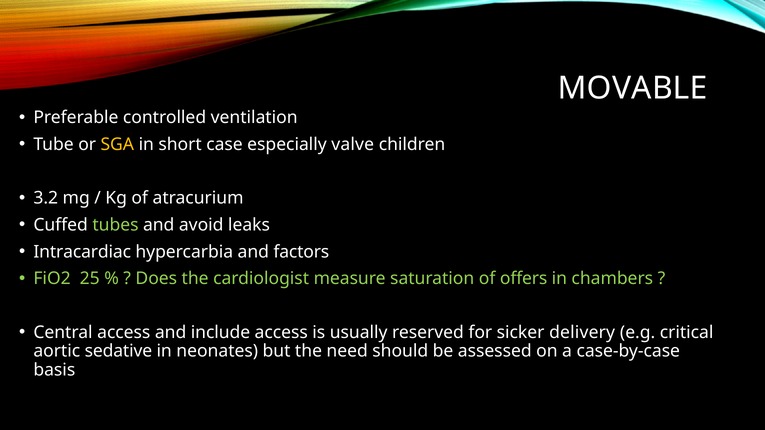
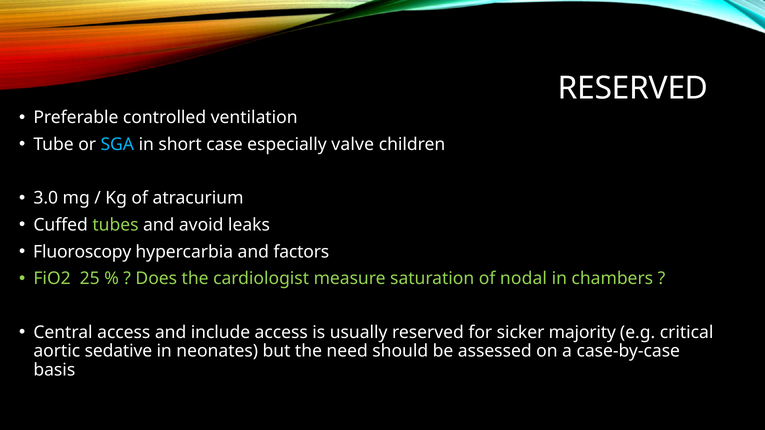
MOVABLE at (633, 88): MOVABLE -> RESERVED
SGA colour: yellow -> light blue
3.2: 3.2 -> 3.0
Intracardiac: Intracardiac -> Fluoroscopy
offers: offers -> nodal
delivery: delivery -> majority
